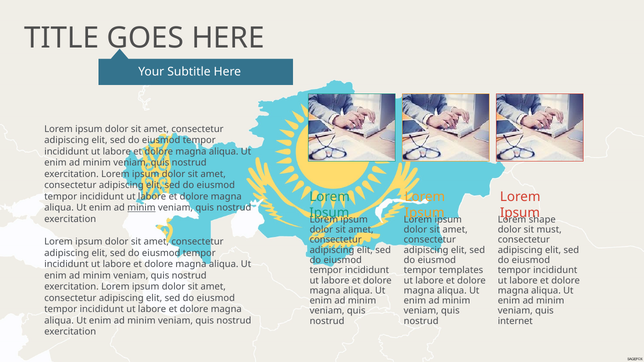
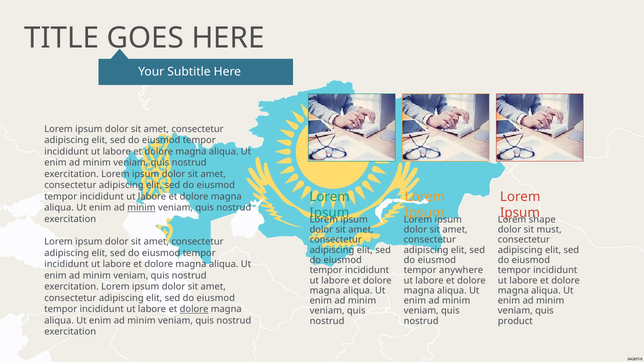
templates: templates -> anywhere
dolore at (194, 309) underline: none -> present
internet: internet -> product
